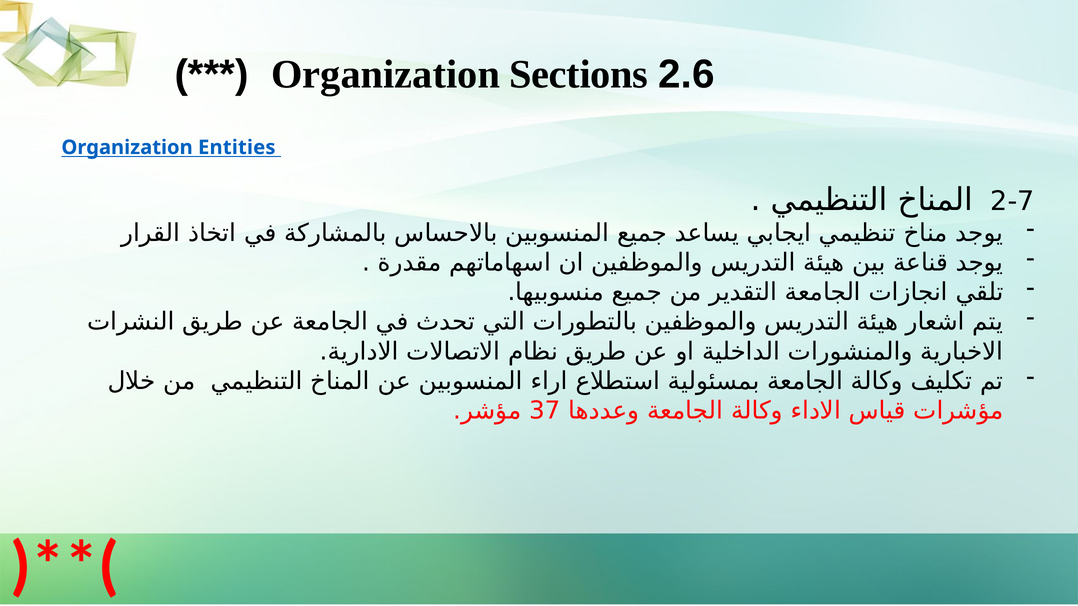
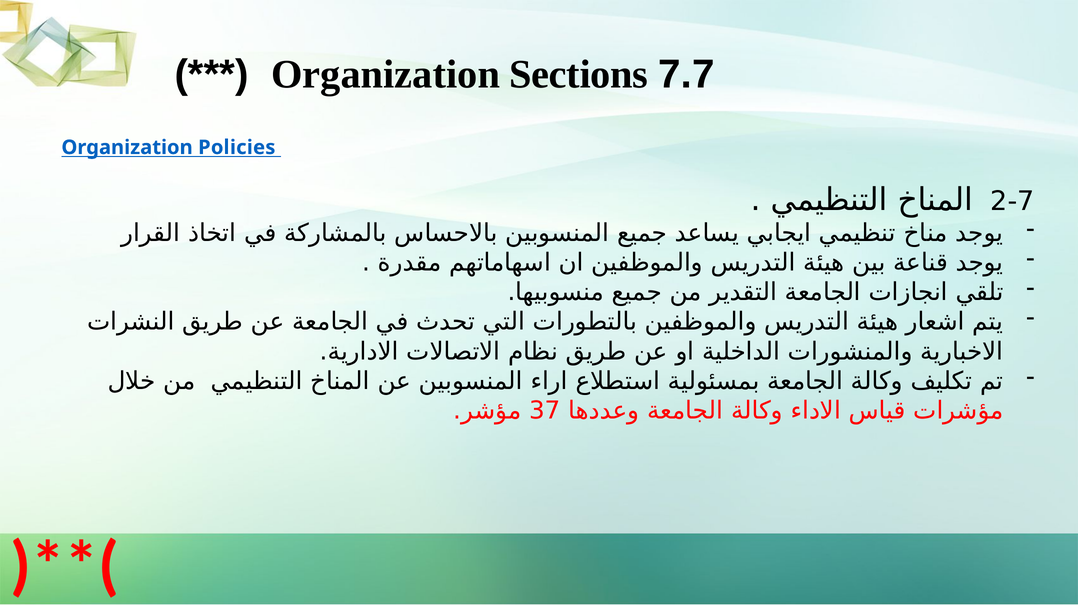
2.6: 2.6 -> 7.7
Entities: Entities -> Policies
